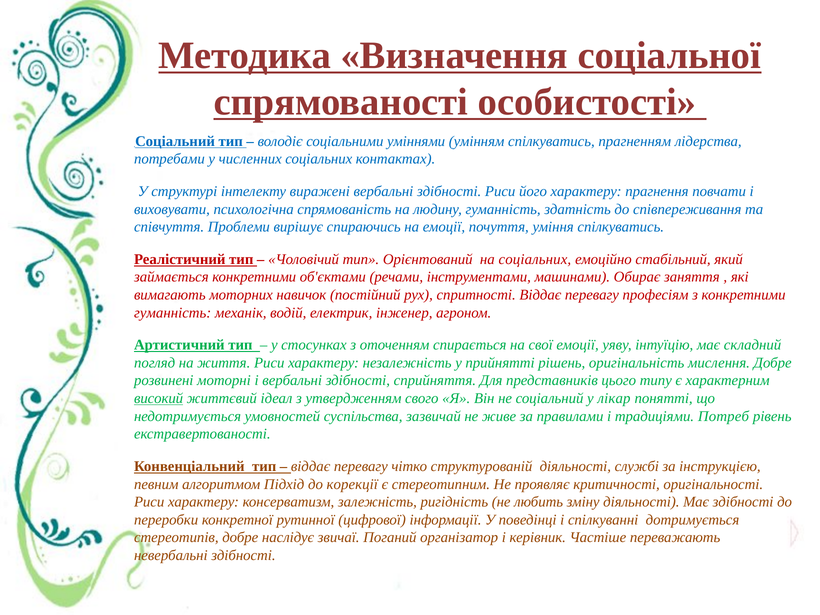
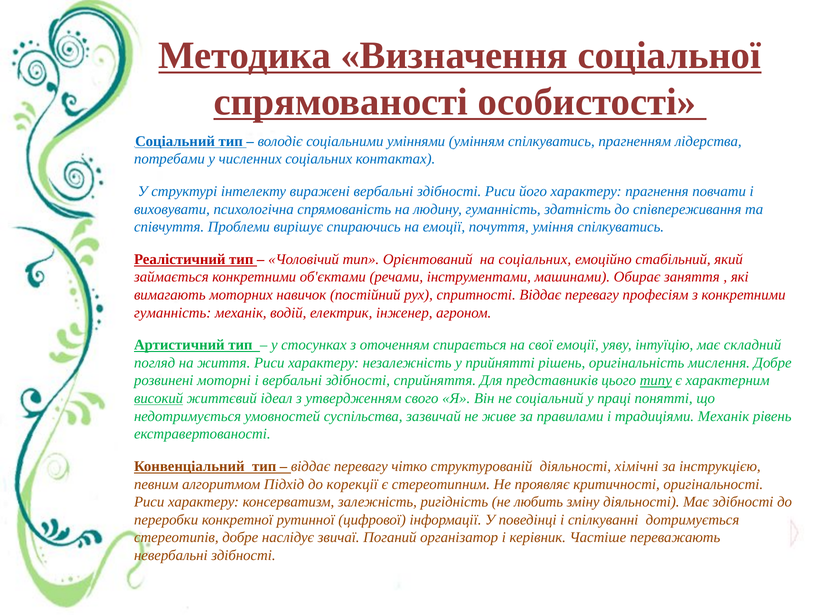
типу underline: none -> present
лікар: лікар -> праці
традиціями Потреб: Потреб -> Механік
службі: службі -> хімічні
